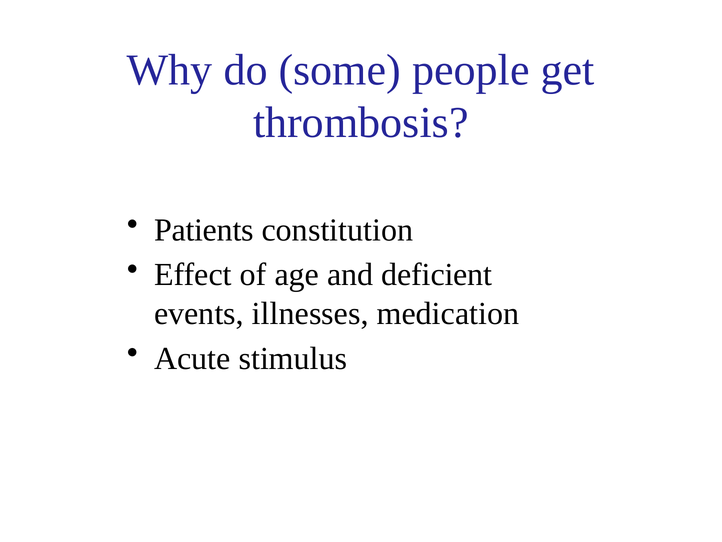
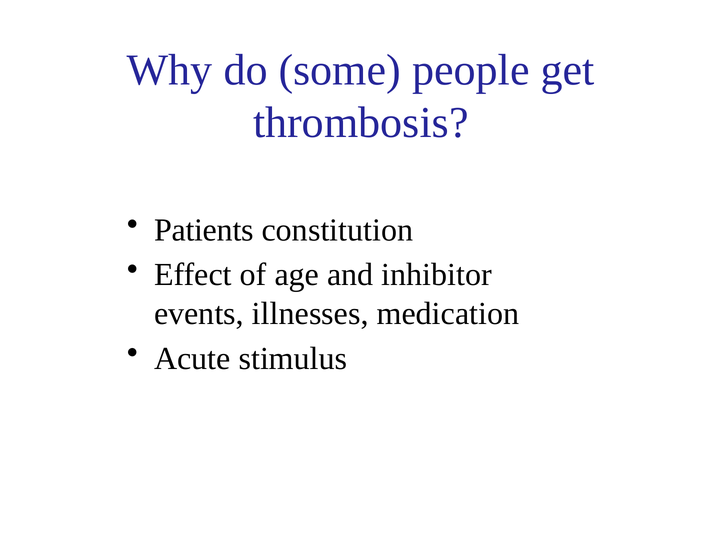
deficient: deficient -> inhibitor
